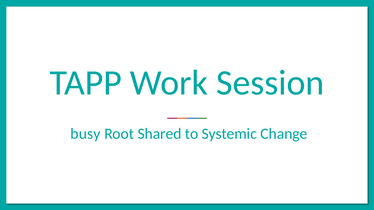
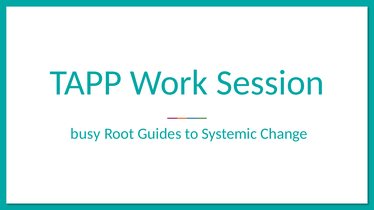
Shared: Shared -> Guides
